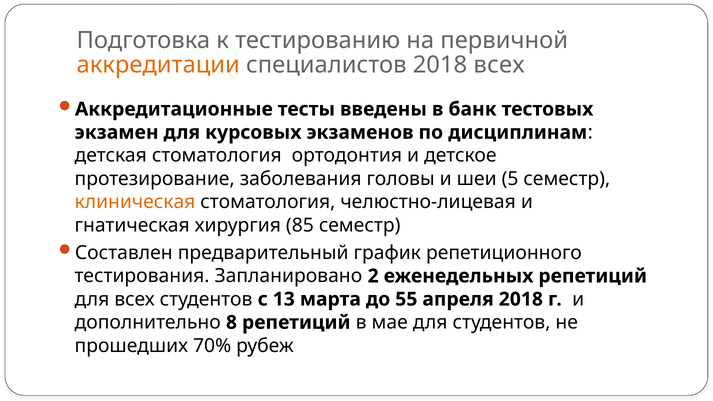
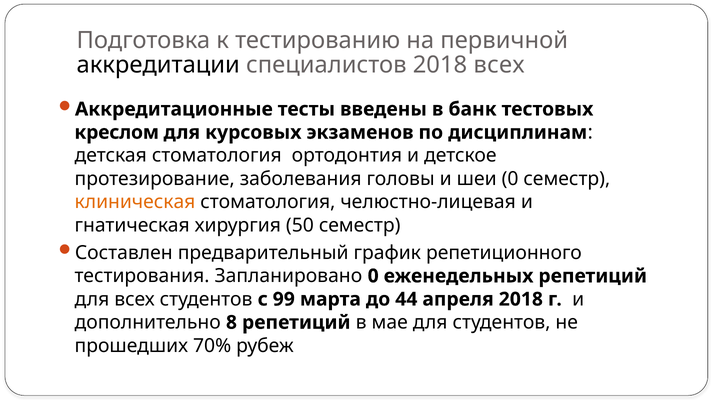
аккредитации colour: orange -> black
экзамен: экзамен -> креслом
шеи 5: 5 -> 0
85: 85 -> 50
Запланировано 2: 2 -> 0
13: 13 -> 99
55: 55 -> 44
